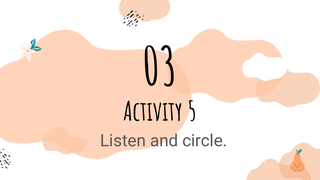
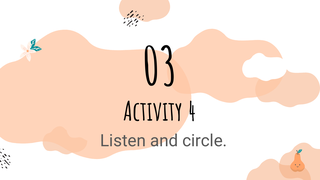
5: 5 -> 4
